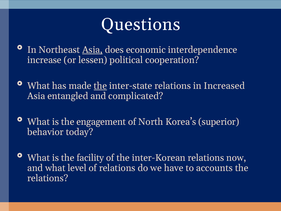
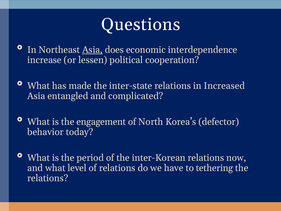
the at (100, 86) underline: present -> none
superior: superior -> defector
facility: facility -> period
accounts: accounts -> tethering
